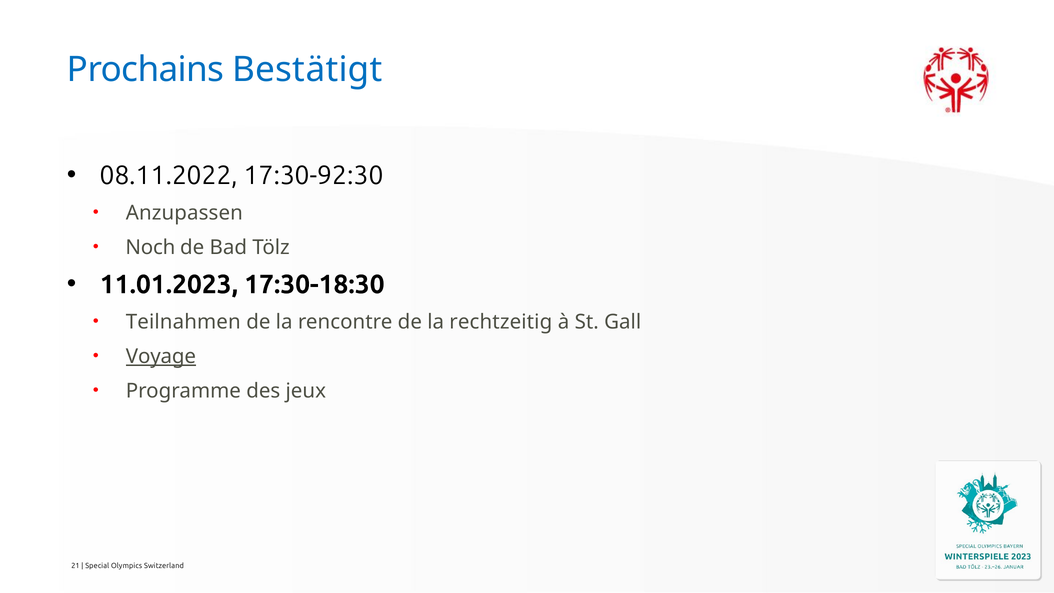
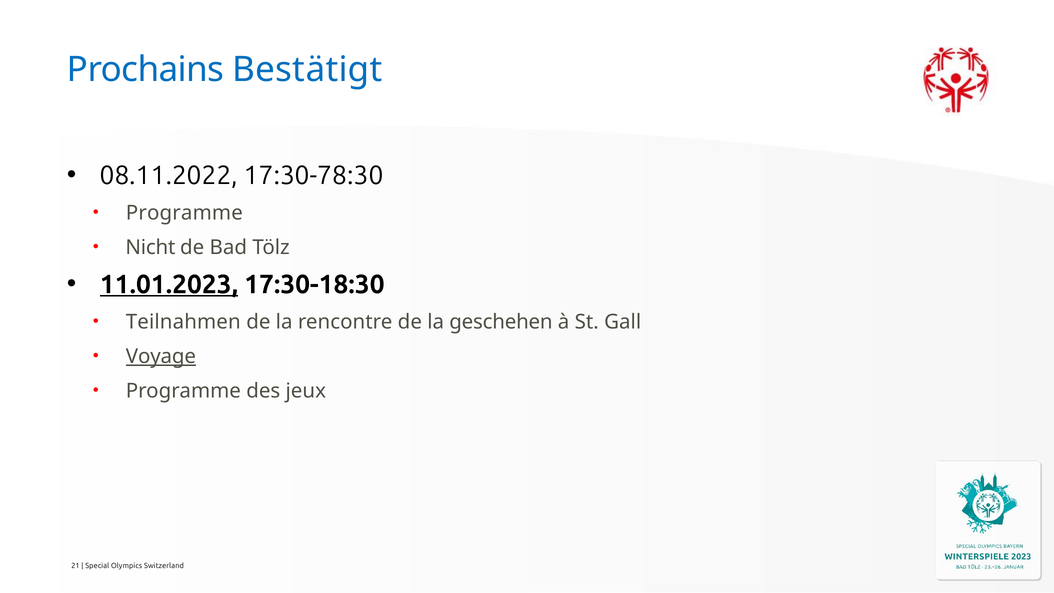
17:30-92:30: 17:30-92:30 -> 17:30-78:30
Anzupassen at (184, 213): Anzupassen -> Programme
Noch: Noch -> Nicht
11.01.2023 underline: none -> present
rechtzeitig: rechtzeitig -> geschehen
